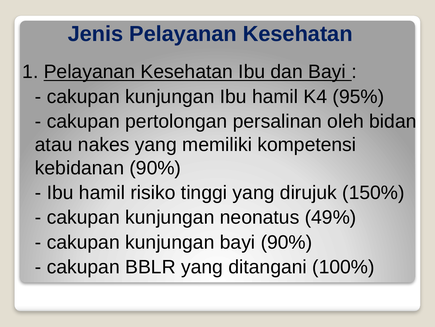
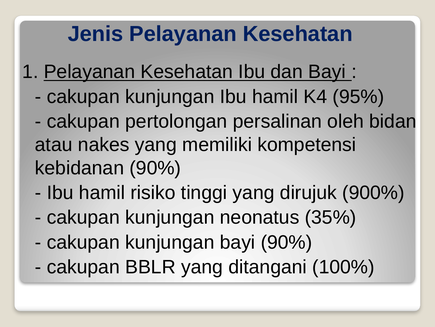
150%: 150% -> 900%
49%: 49% -> 35%
